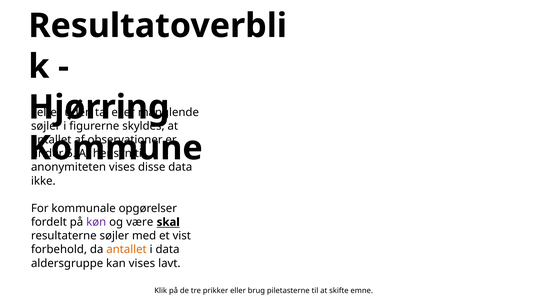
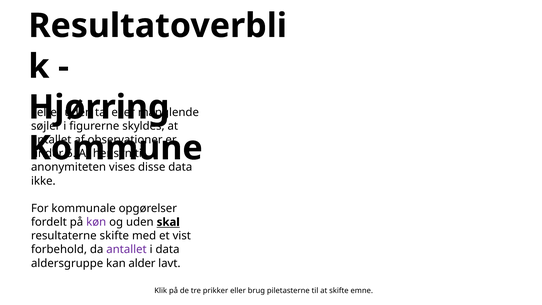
og være: være -> uden
resultaterne søjler: søjler -> skifte
antallet at (126, 249) colour: orange -> purple
kan vises: vises -> alder
